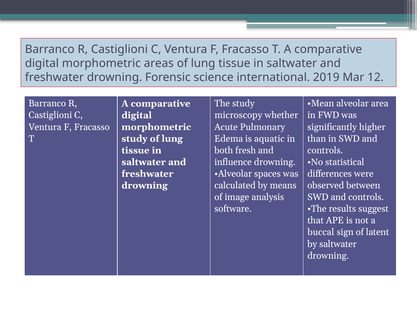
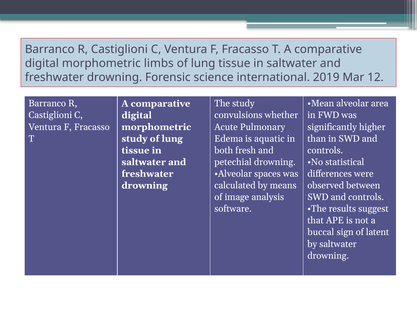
areas: areas -> limbs
microscopy: microscopy -> convulsions
influence: influence -> petechial
